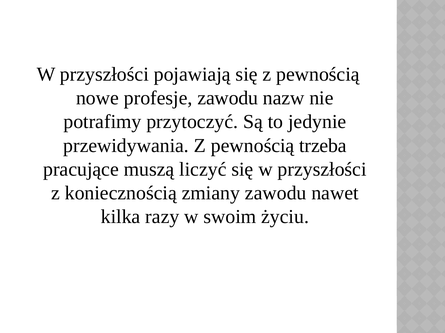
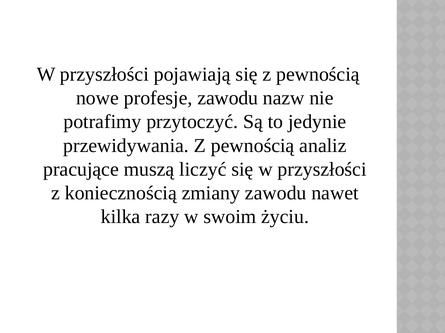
trzeba: trzeba -> analiz
